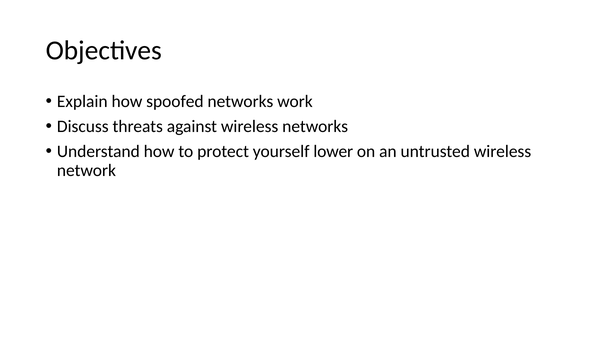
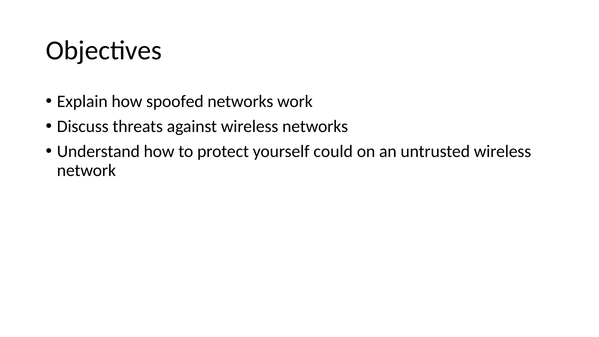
lower: lower -> could
